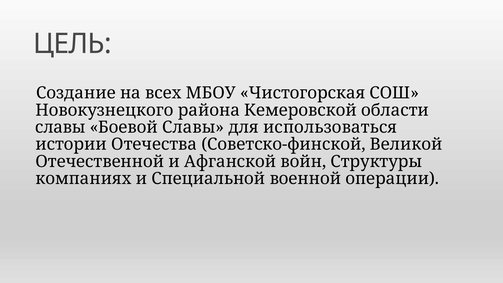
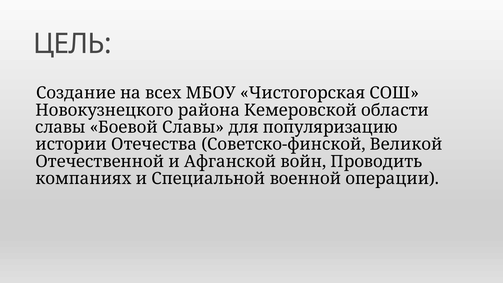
использоваться: использоваться -> популяризацию
Структуры: Структуры -> Проводить
